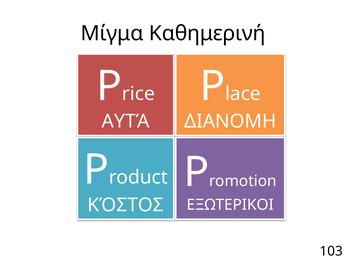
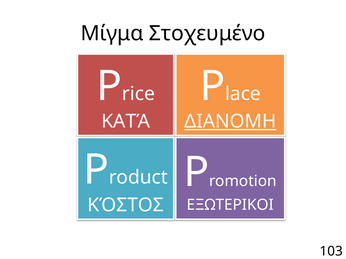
Καθημερινή: Καθημερινή -> Στοχευμένο
ΑΥΤΆ: ΑΥΤΆ -> ΚΑΤΆ
ΔΙΑΝΟΜΗ underline: none -> present
